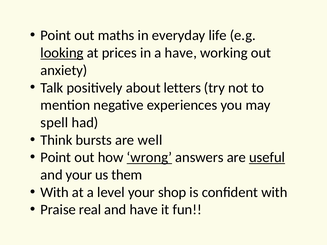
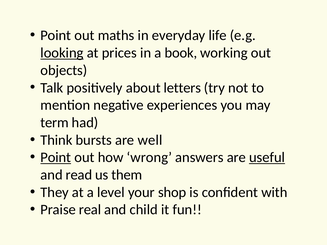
a have: have -> book
anxiety: anxiety -> objects
spell: spell -> term
Point at (56, 158) underline: none -> present
wrong underline: present -> none
and your: your -> read
With at (55, 192): With -> They
and have: have -> child
